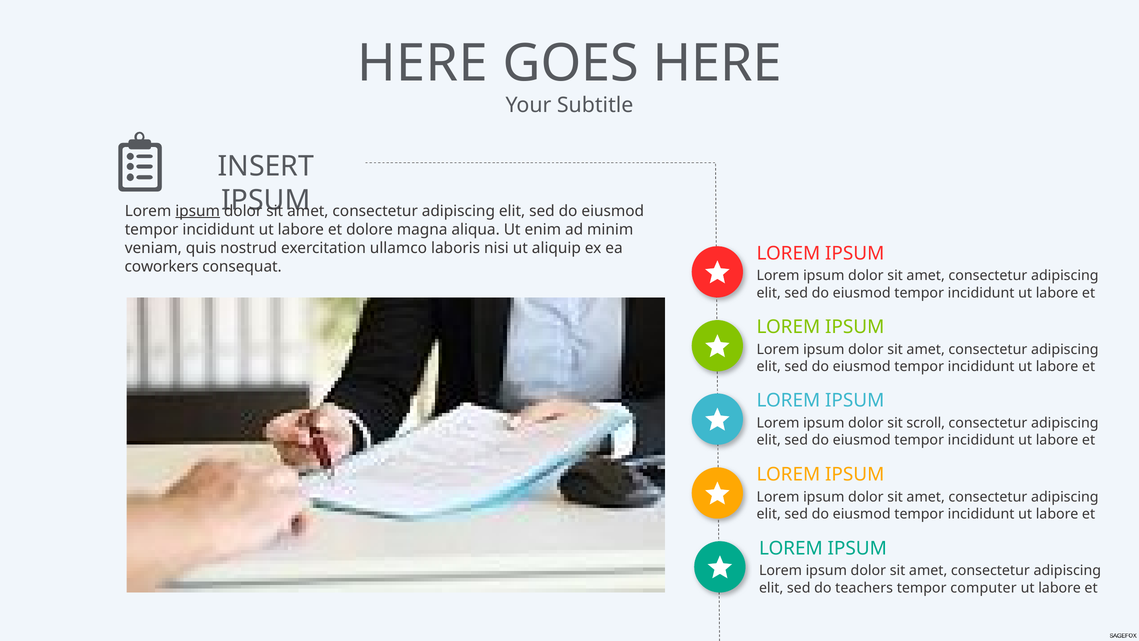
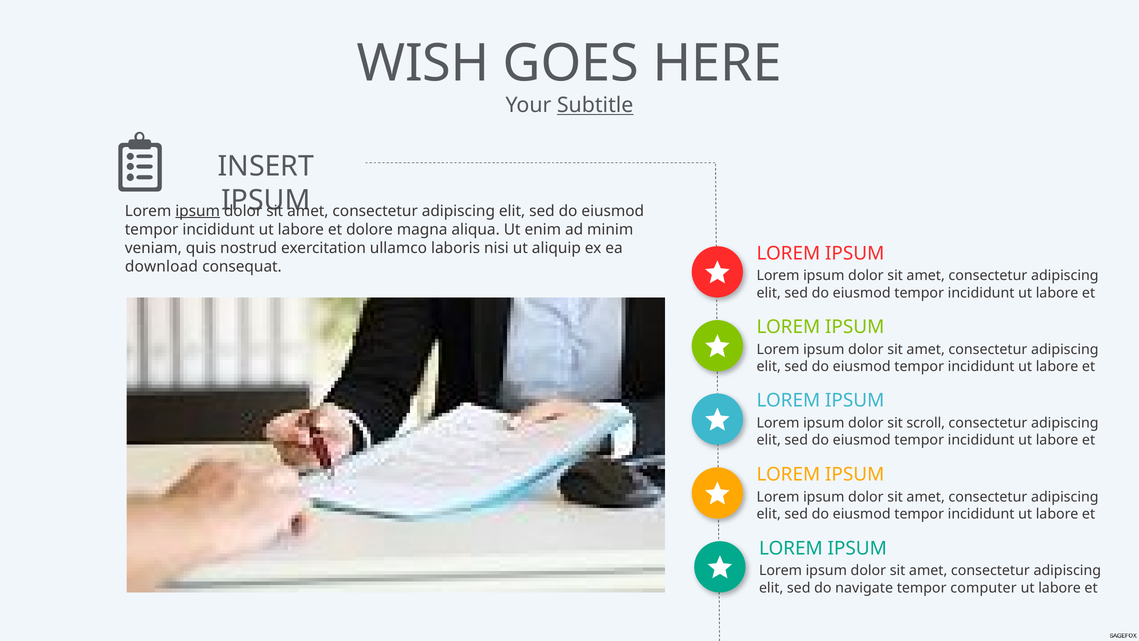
HERE at (423, 63): HERE -> WISH
Subtitle underline: none -> present
coworkers: coworkers -> download
teachers: teachers -> navigate
